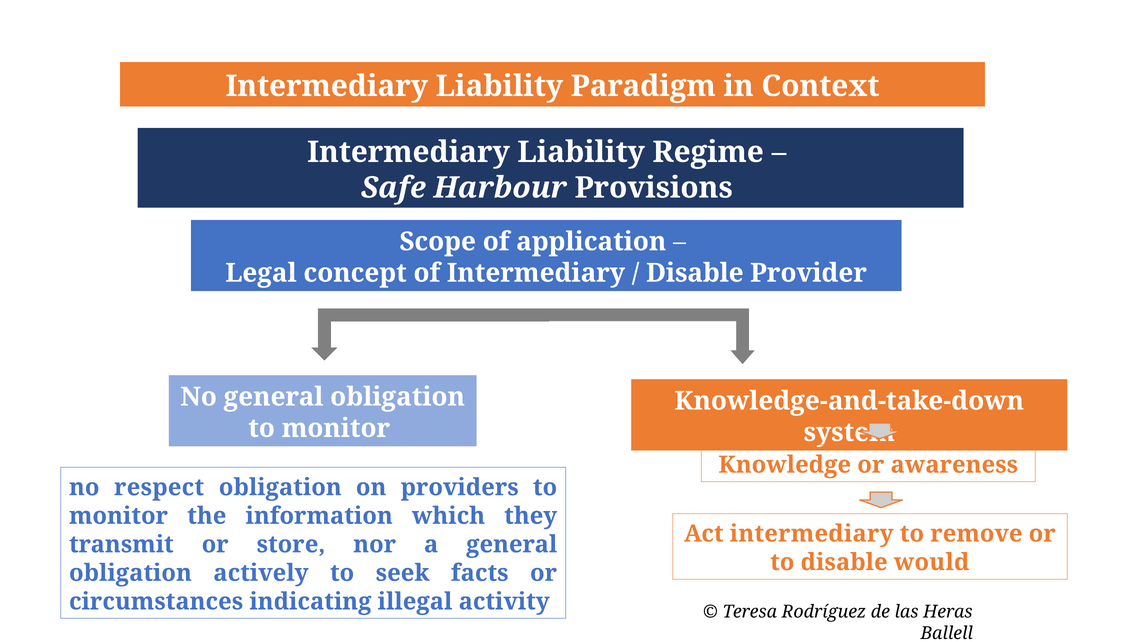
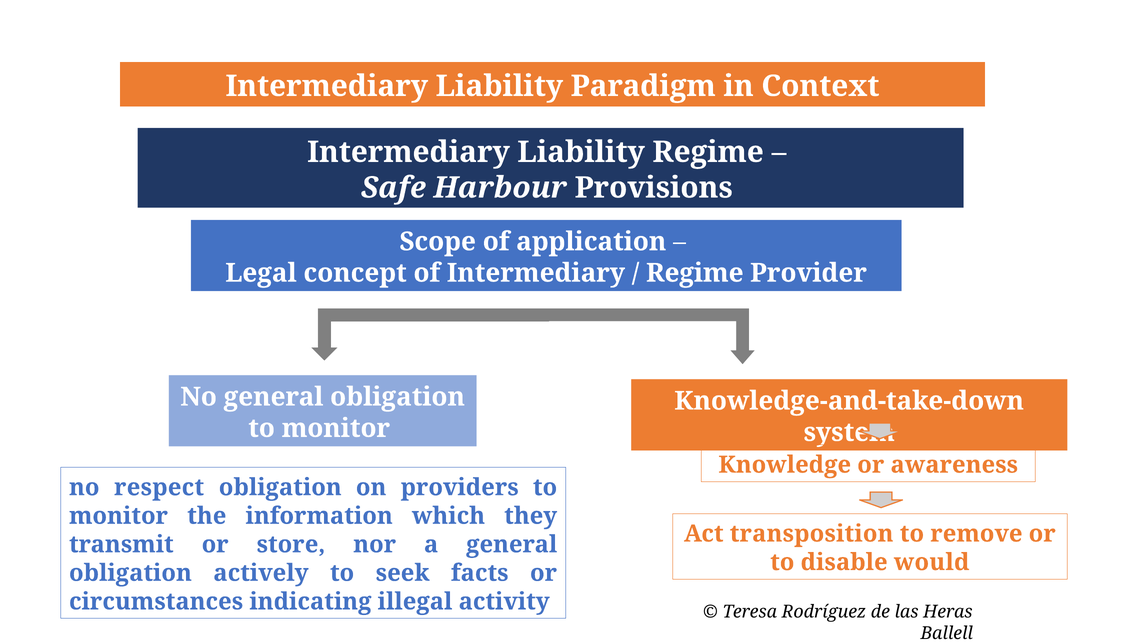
Disable at (695, 273): Disable -> Regime
Act intermediary: intermediary -> transposition
